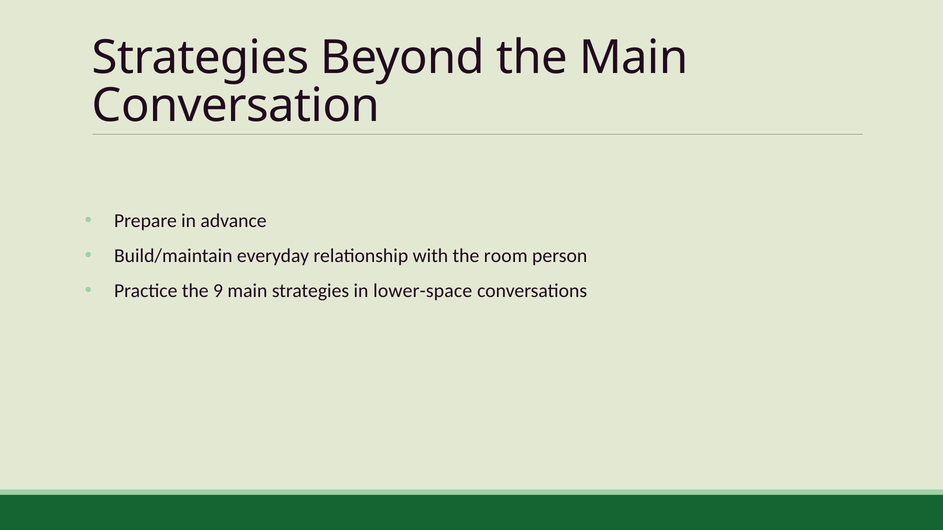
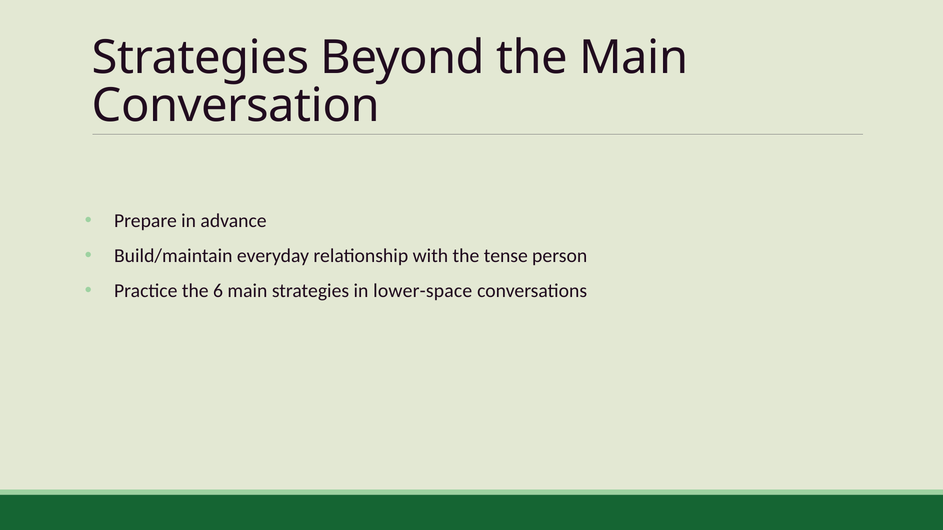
room: room -> tense
9: 9 -> 6
